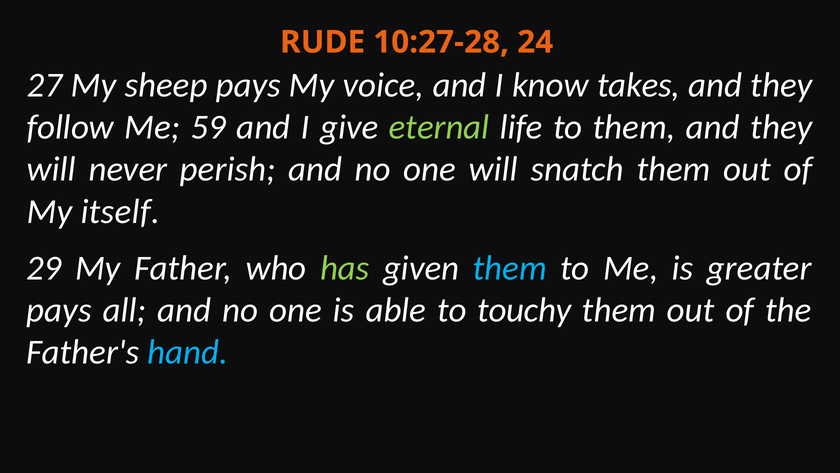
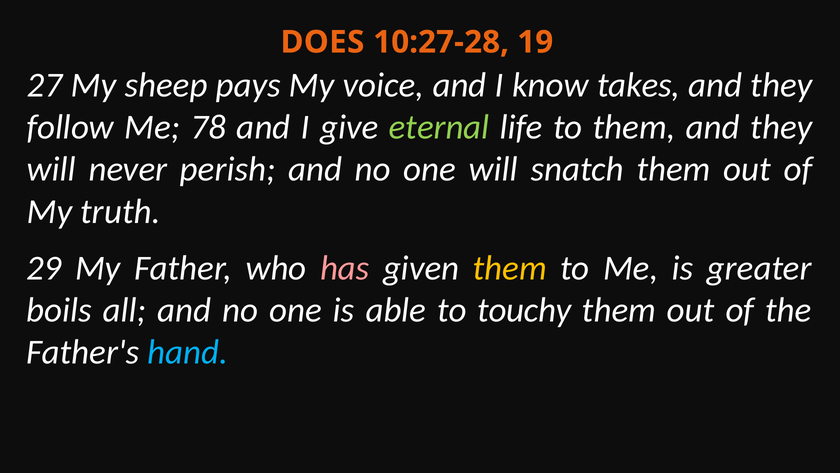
RUDE: RUDE -> DOES
24: 24 -> 19
59: 59 -> 78
itself: itself -> truth
has colour: light green -> pink
them at (510, 268) colour: light blue -> yellow
pays at (59, 310): pays -> boils
